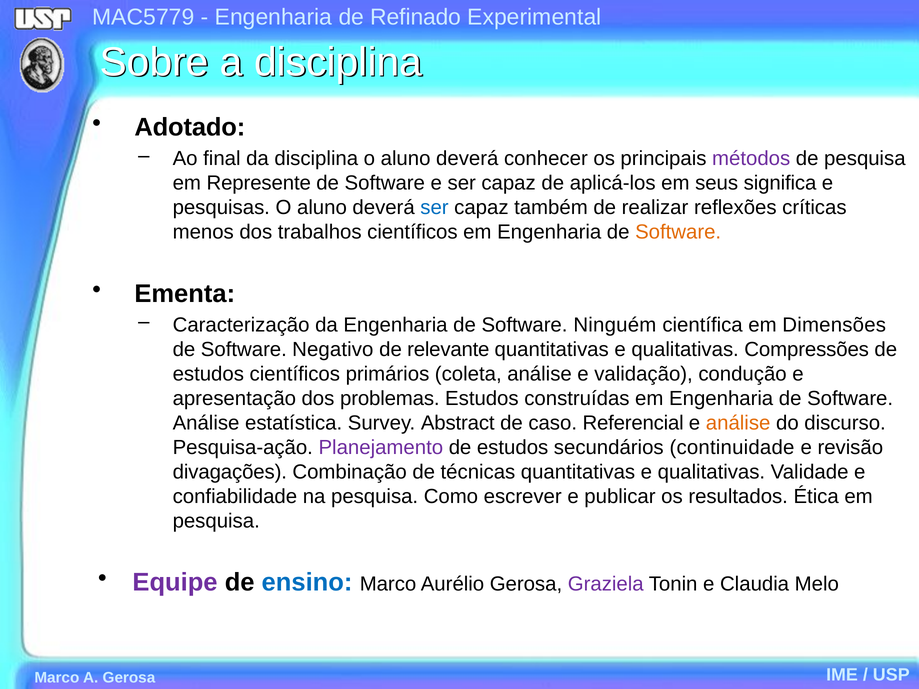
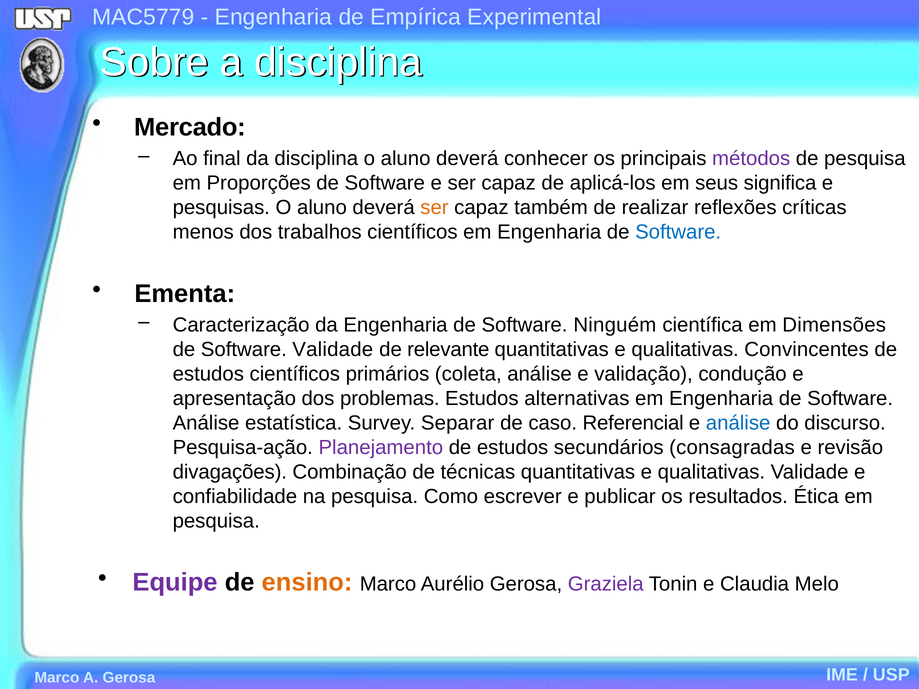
Refinado: Refinado -> Empírica
Adotado: Adotado -> Mercado
Represente: Represente -> Proporções
ser at (434, 208) colour: blue -> orange
Software at (678, 232) colour: orange -> blue
Software Negativo: Negativo -> Validade
Compressões: Compressões -> Convincentes
construídas: construídas -> alternativas
Abstract: Abstract -> Separar
análise at (738, 423) colour: orange -> blue
continuidade: continuidade -> consagradas
ensino colour: blue -> orange
